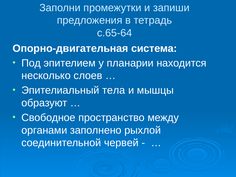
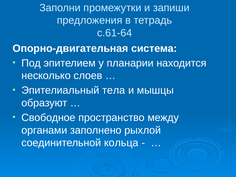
с.65-64: с.65-64 -> с.61-64
червей: червей -> кольца
